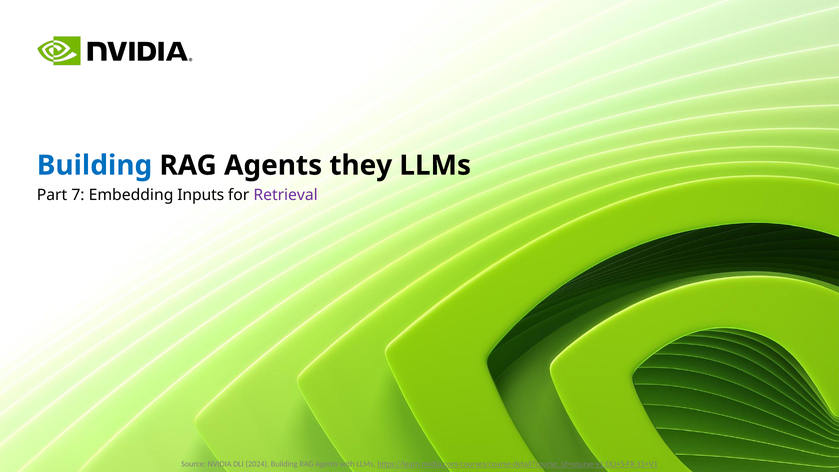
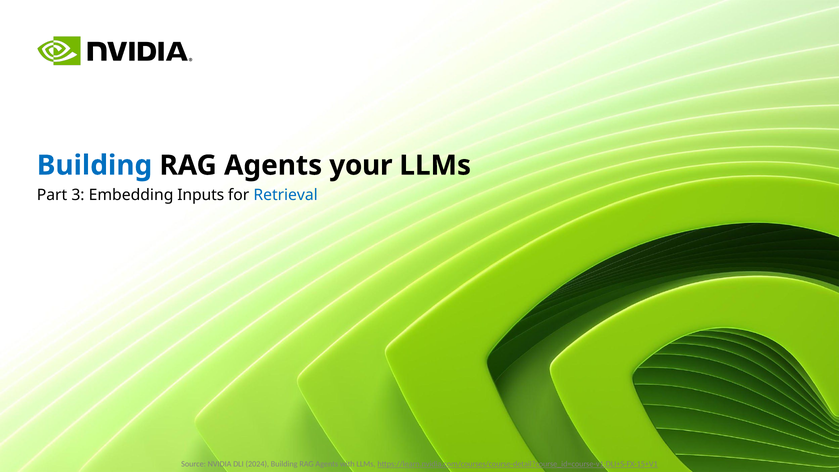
they: they -> your
7: 7 -> 3
Retrieval colour: purple -> blue
